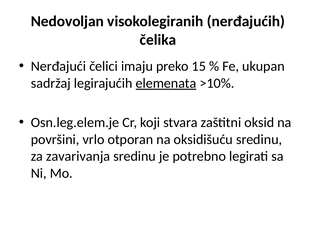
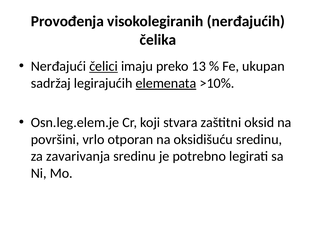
Nedovoljan: Nedovoljan -> Provođenja
čelici underline: none -> present
15: 15 -> 13
